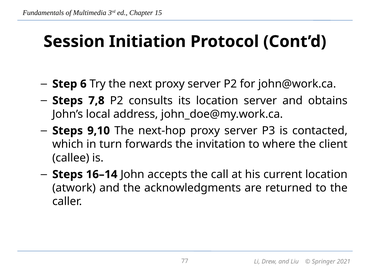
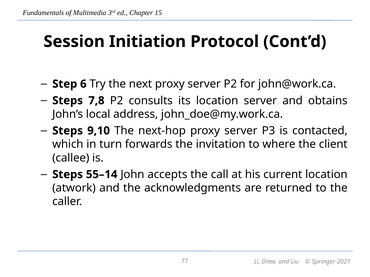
16–14: 16–14 -> 55–14
